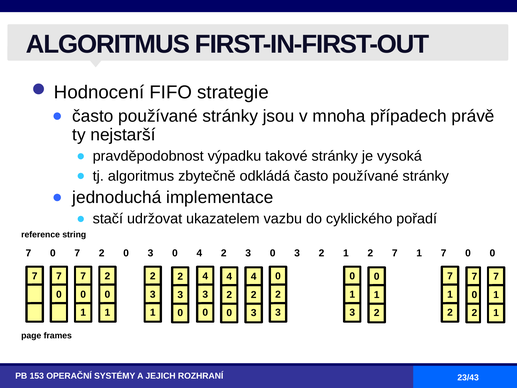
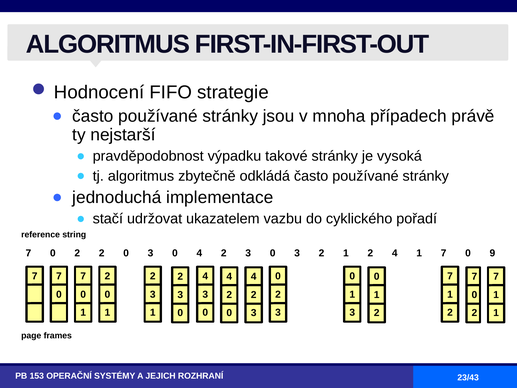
7 0 7: 7 -> 2
1 2 7: 7 -> 4
7 0 0: 0 -> 9
